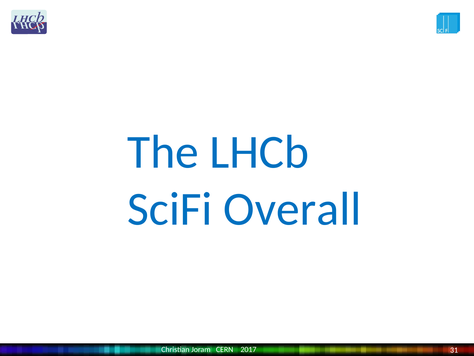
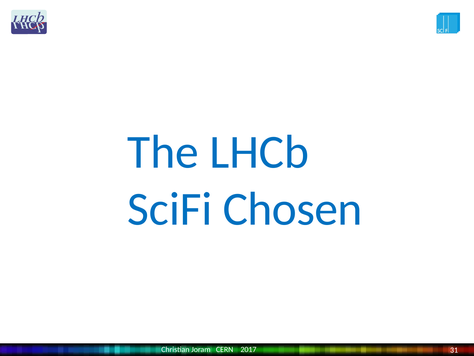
Overall: Overall -> Chosen
